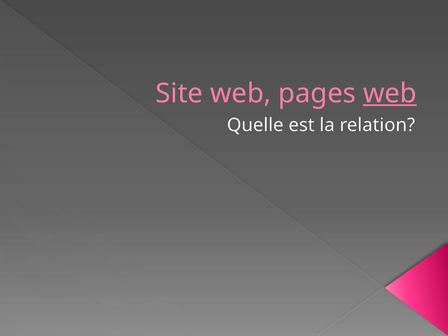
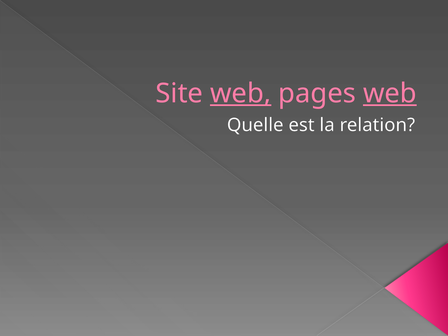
web at (241, 93) underline: none -> present
